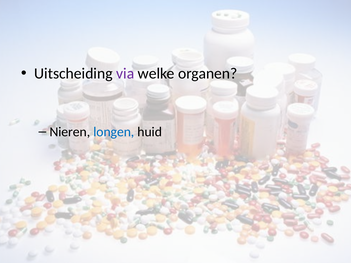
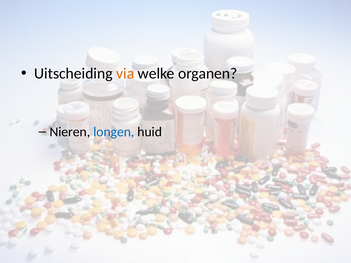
via colour: purple -> orange
